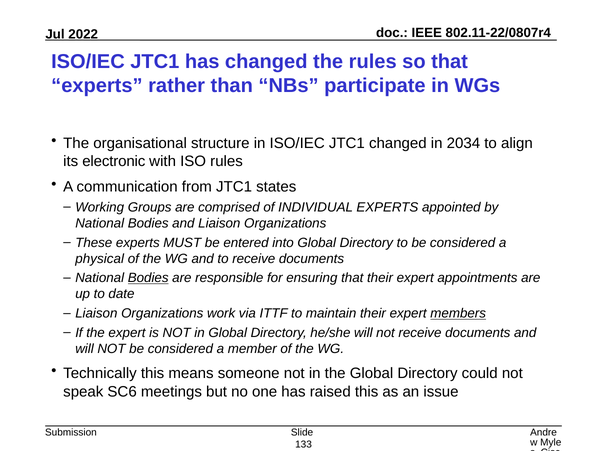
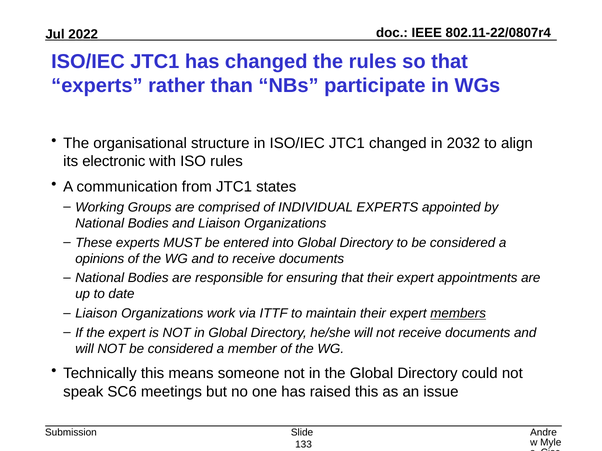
2034: 2034 -> 2032
physical: physical -> opinions
Bodies at (148, 278) underline: present -> none
